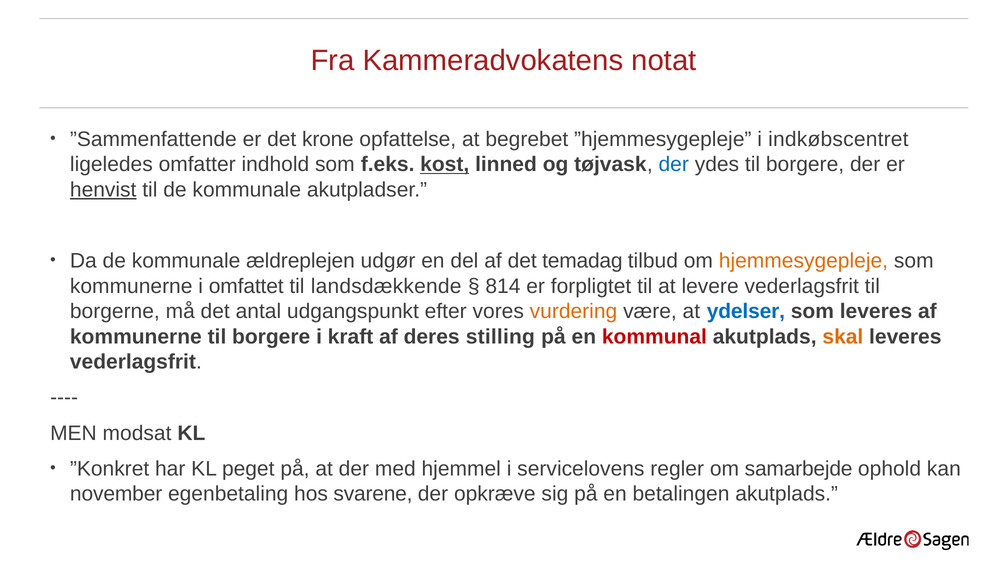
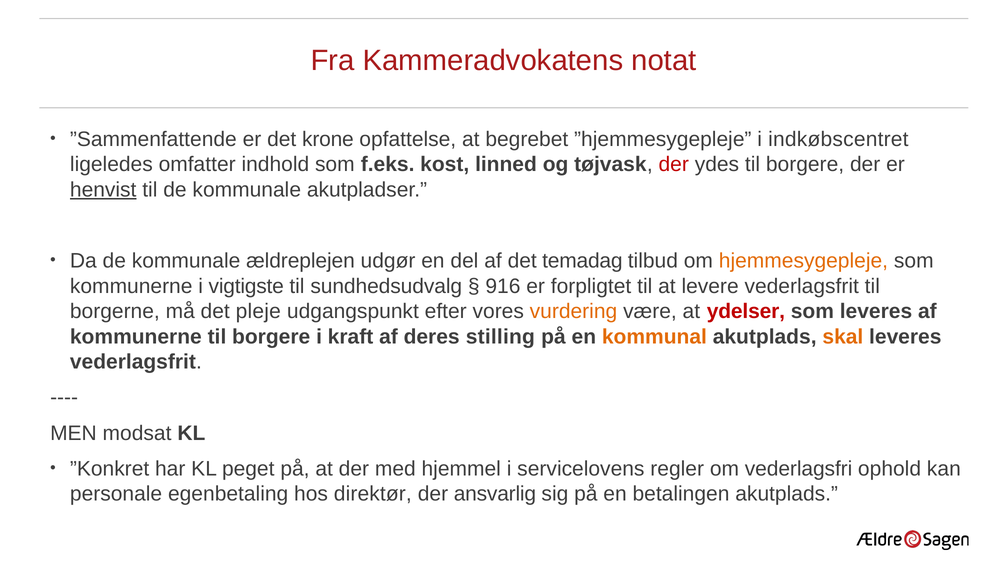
kost underline: present -> none
der at (674, 165) colour: blue -> red
omfattet: omfattet -> vigtigste
landsdækkende: landsdækkende -> sundhedsudvalg
814: 814 -> 916
antal: antal -> pleje
ydelser colour: blue -> red
kommunal colour: red -> orange
samarbejde: samarbejde -> vederlagsfri
november: november -> personale
svarene: svarene -> direktør
opkræve: opkræve -> ansvarlig
